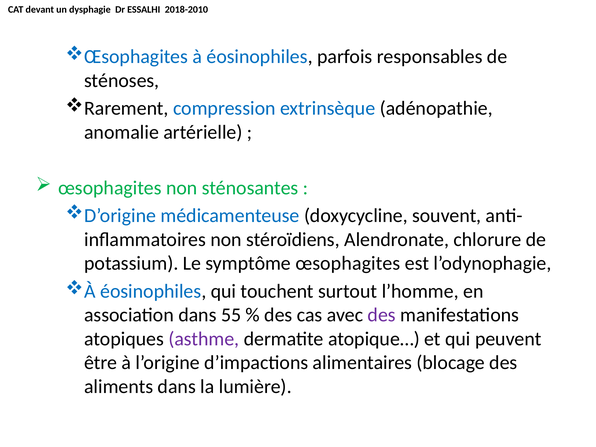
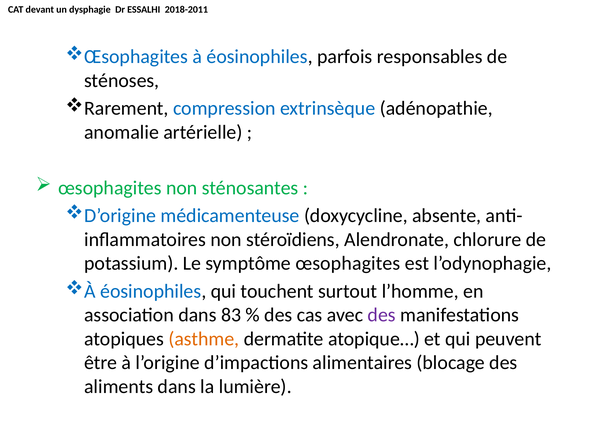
2018-2010: 2018-2010 -> 2018-2011
souvent: souvent -> absente
55: 55 -> 83
asthme colour: purple -> orange
